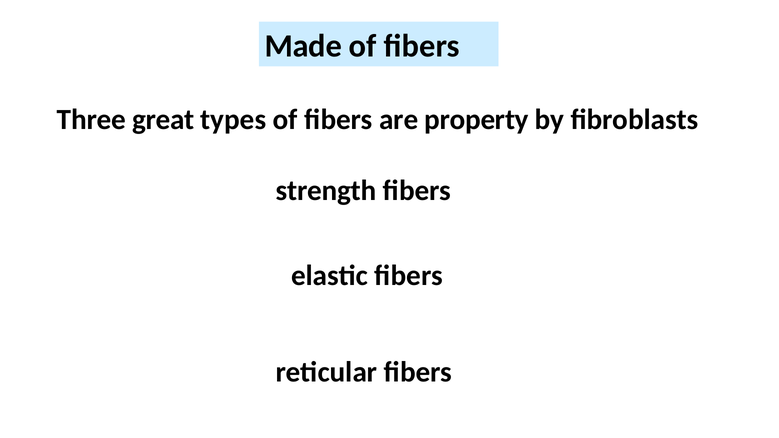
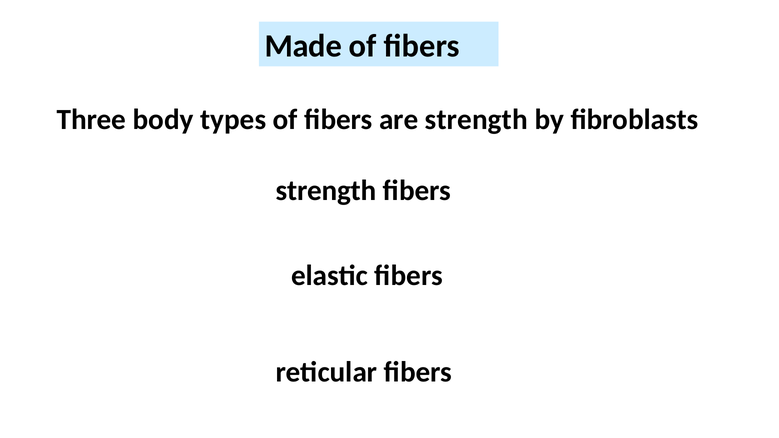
great: great -> body
are property: property -> strength
